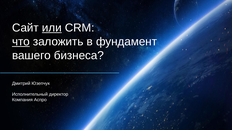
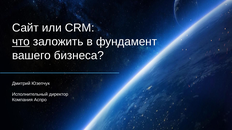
или underline: present -> none
